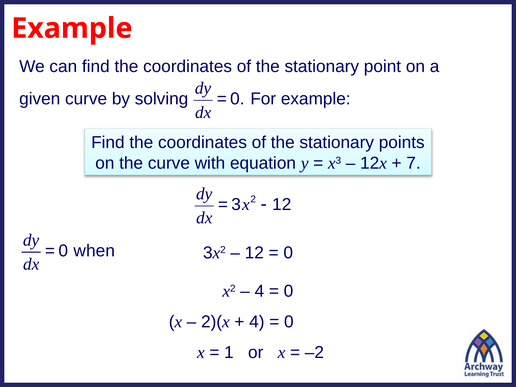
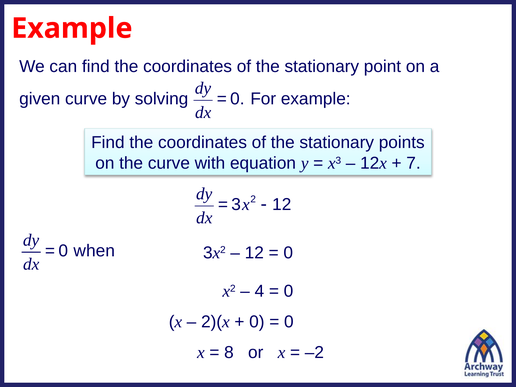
4 at (257, 322): 4 -> 0
1: 1 -> 8
